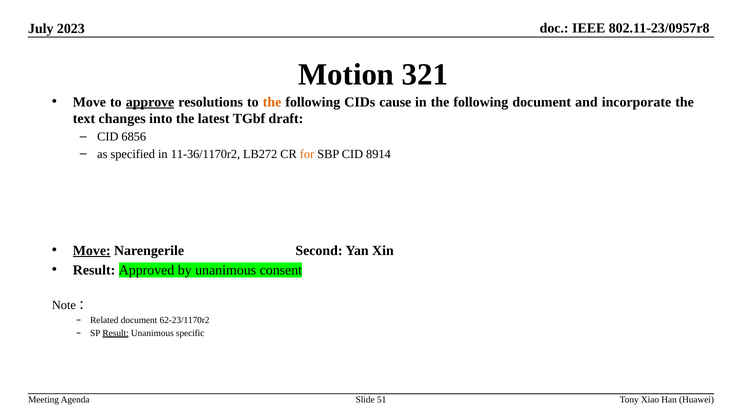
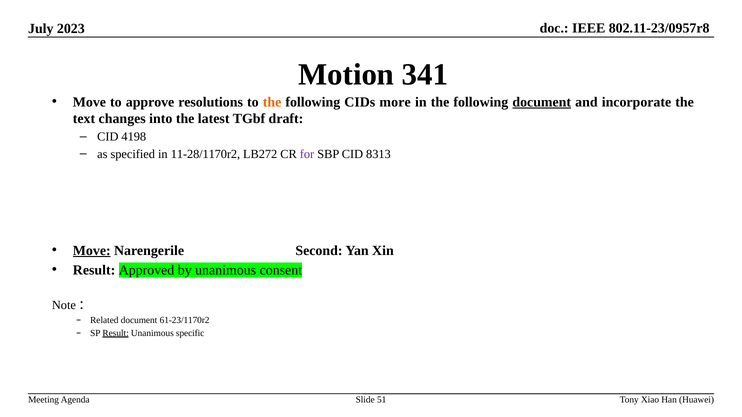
321: 321 -> 341
approve underline: present -> none
cause: cause -> more
document at (542, 102) underline: none -> present
6856: 6856 -> 4198
11-36/1170r2: 11-36/1170r2 -> 11-28/1170r2
for colour: orange -> purple
8914: 8914 -> 8313
62-23/1170r2: 62-23/1170r2 -> 61-23/1170r2
